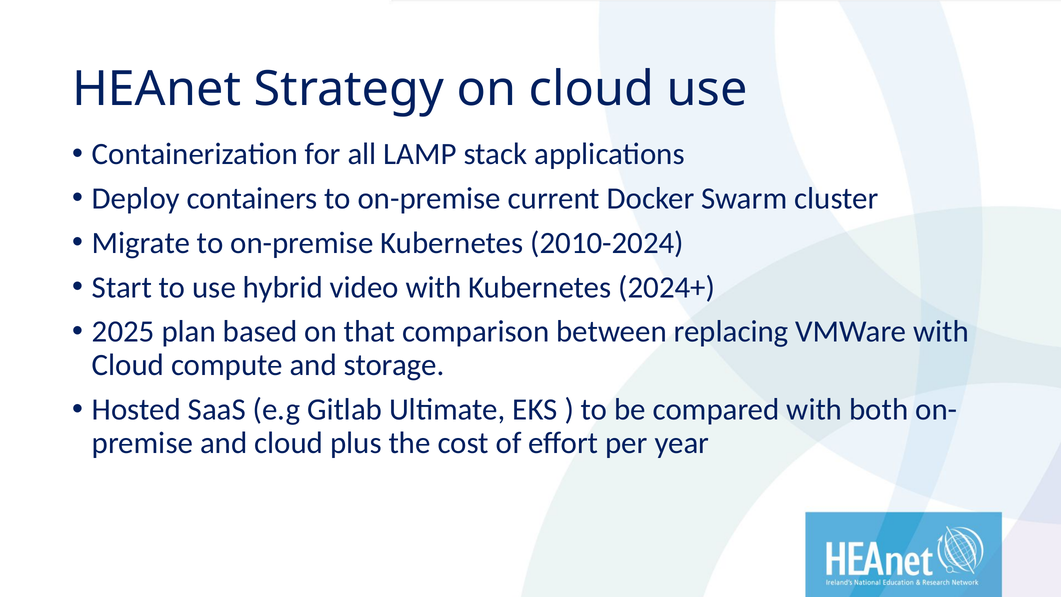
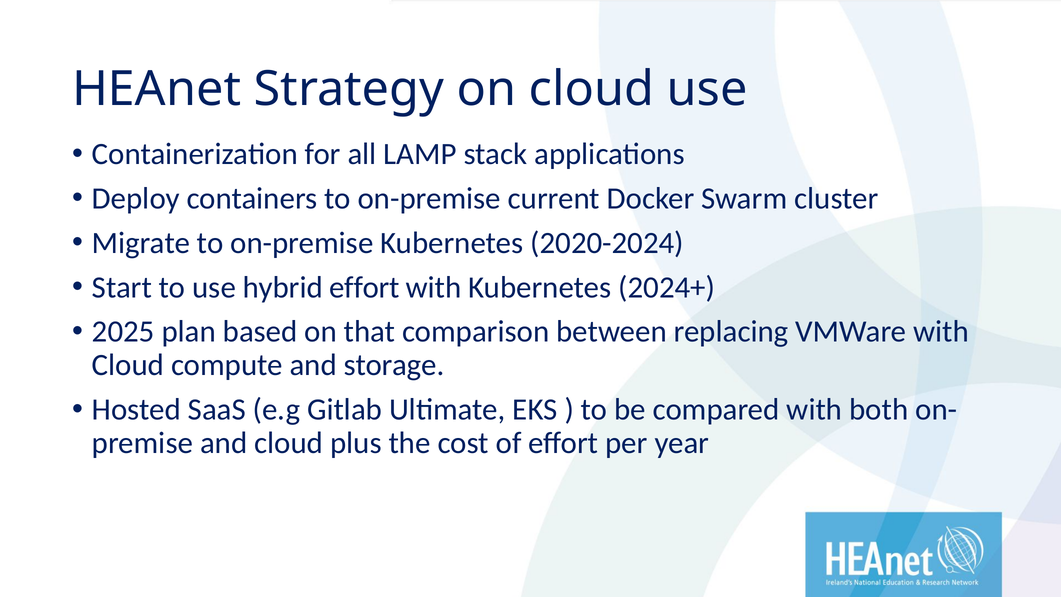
2010-2024: 2010-2024 -> 2020-2024
hybrid video: video -> effort
